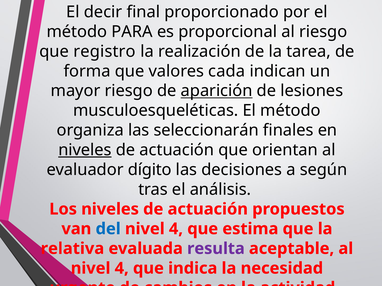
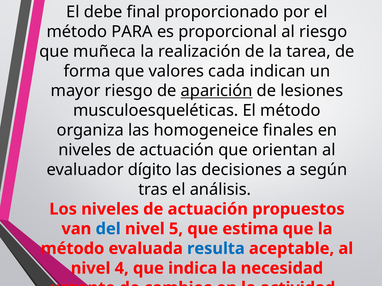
decir: decir -> debe
registro: registro -> muñeca
seleccionarán: seleccionarán -> homogeneice
niveles at (85, 150) underline: present -> none
4 at (176, 229): 4 -> 5
relativa at (72, 249): relativa -> método
resulta colour: purple -> blue
